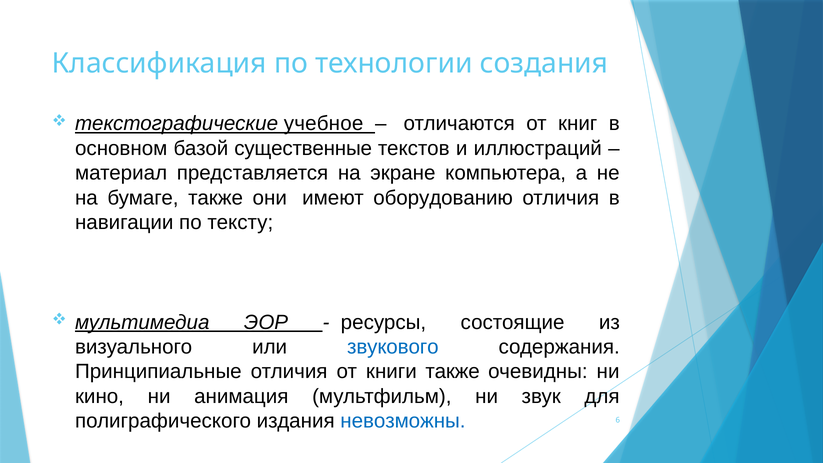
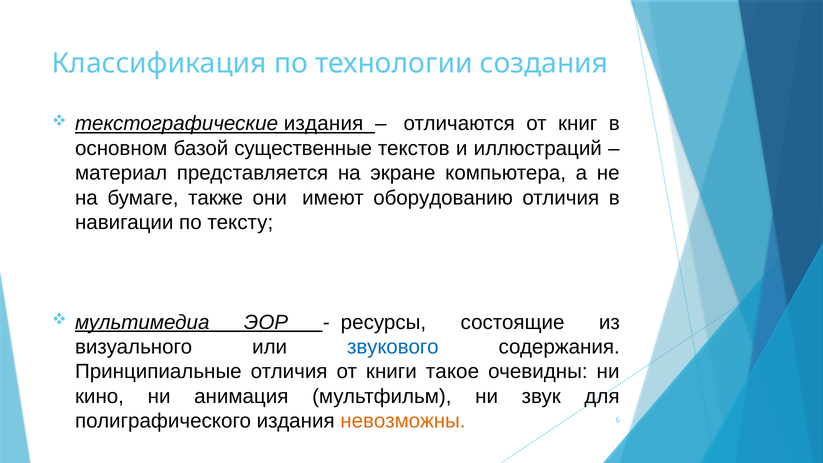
текстографические учебное: учебное -> издания
книги также: также -> такое
невозможны colour: blue -> orange
